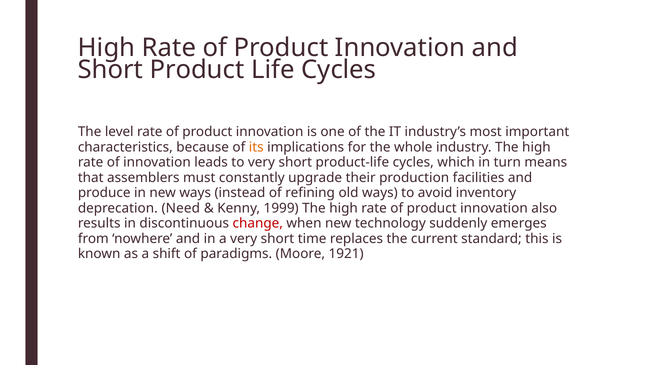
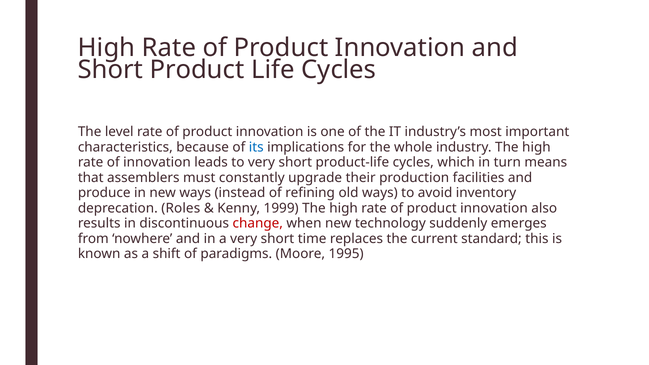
its colour: orange -> blue
Need: Need -> Roles
1921: 1921 -> 1995
